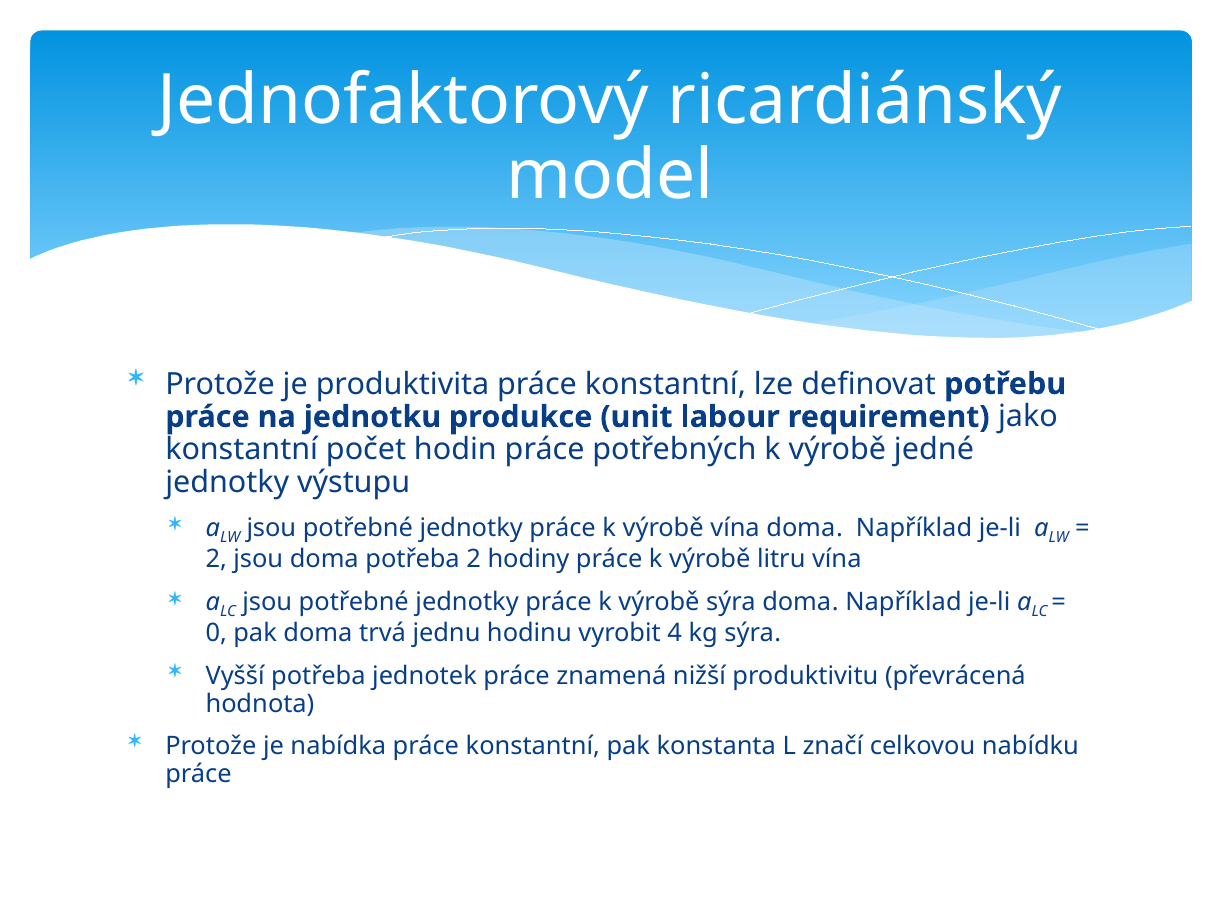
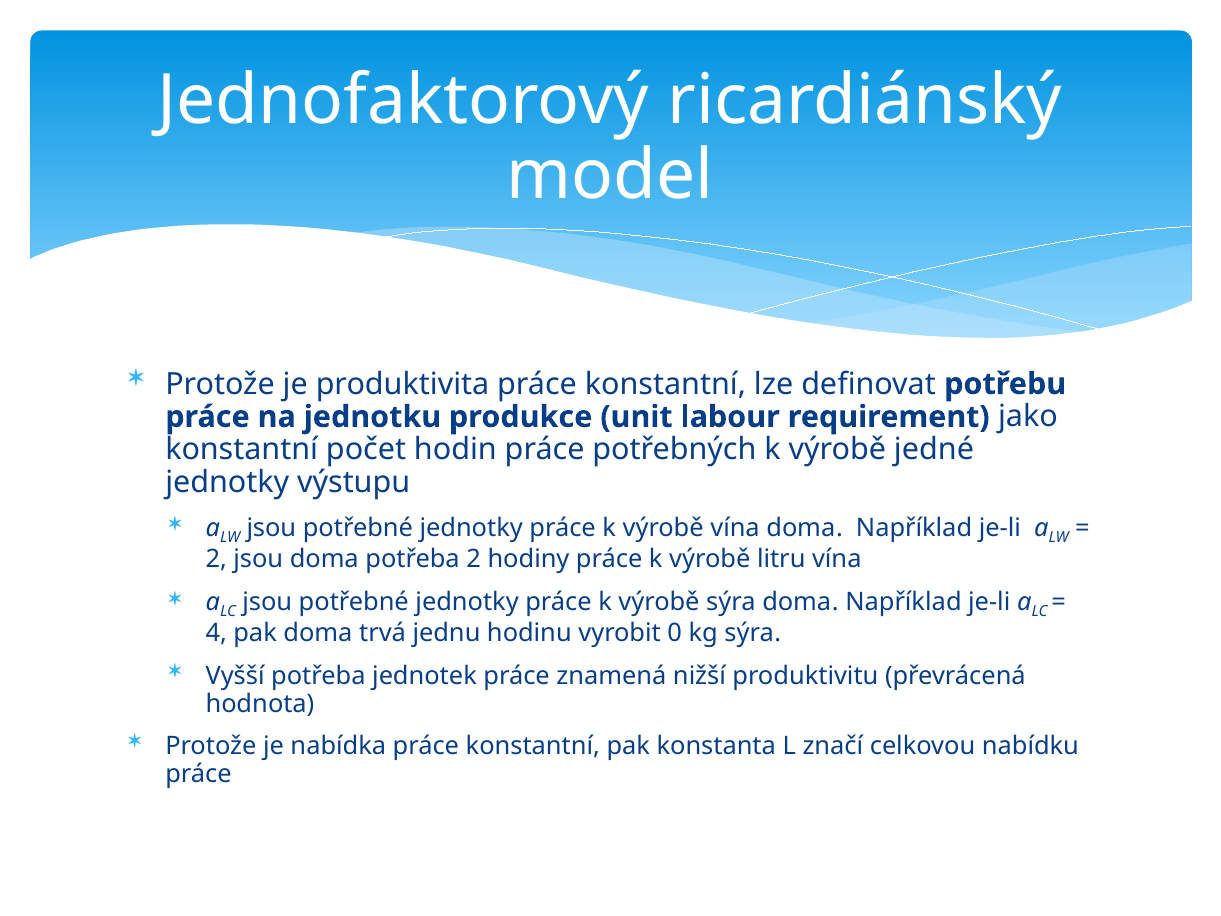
0: 0 -> 4
4: 4 -> 0
